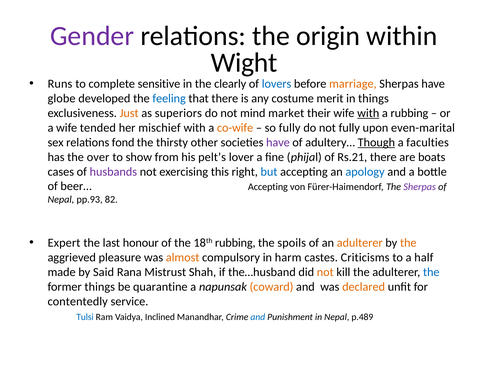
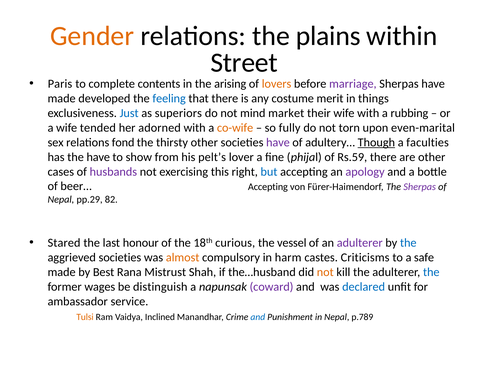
Gender colour: purple -> orange
origin: origin -> plains
Wight: Wight -> Street
Runs: Runs -> Paris
sensitive: sensitive -> contents
clearly: clearly -> arising
lovers colour: blue -> orange
marriage colour: orange -> purple
globe at (62, 98): globe -> made
Just colour: orange -> blue
with at (368, 113) underline: present -> none
mischief: mischief -> adorned
not fully: fully -> torn
the over: over -> have
Rs.21: Rs.21 -> Rs.59
are boats: boats -> other
apology colour: blue -> purple
pp.93: pp.93 -> pp.29
Expert: Expert -> Stared
18th rubbing: rubbing -> curious
spoils: spoils -> vessel
adulterer at (360, 243) colour: orange -> purple
the at (408, 243) colour: orange -> blue
aggrieved pleasure: pleasure -> societies
half: half -> safe
Said: Said -> Best
former things: things -> wages
quarantine: quarantine -> distinguish
coward colour: orange -> purple
declared colour: orange -> blue
contentedly: contentedly -> ambassador
Tulsi colour: blue -> orange
p.489: p.489 -> p.789
